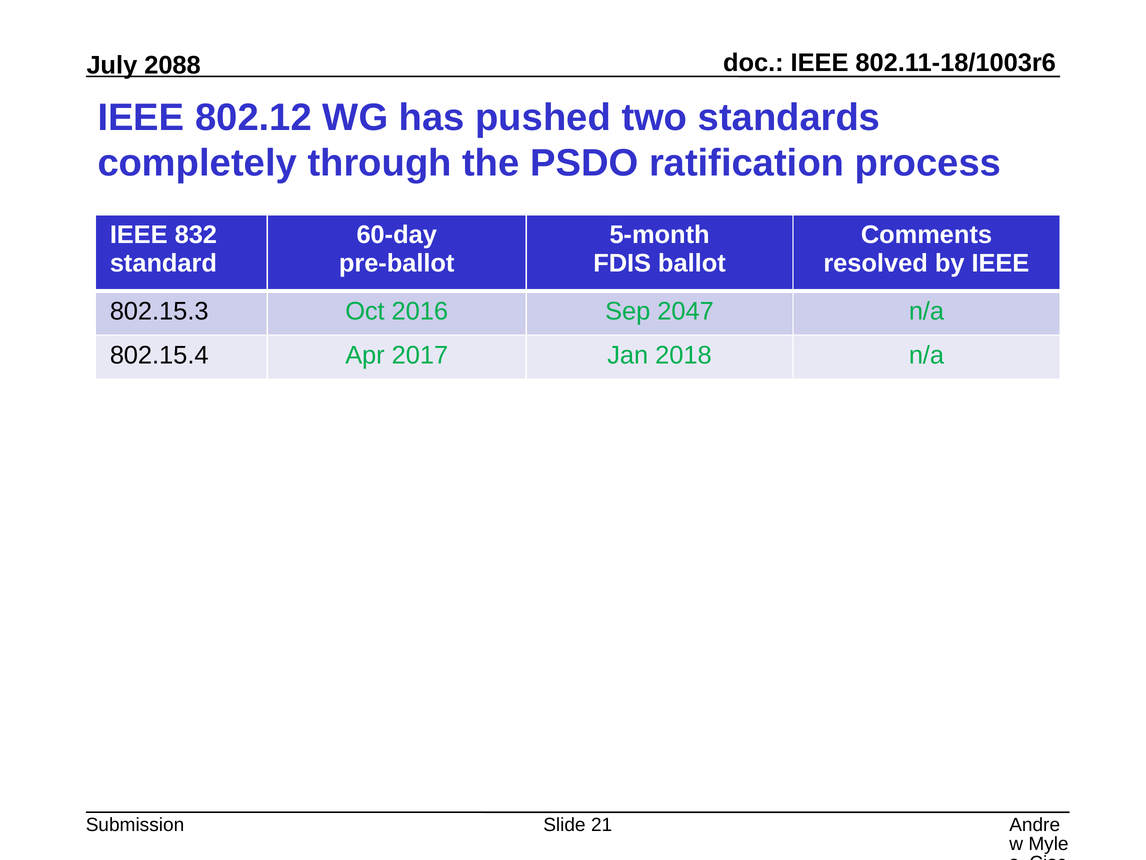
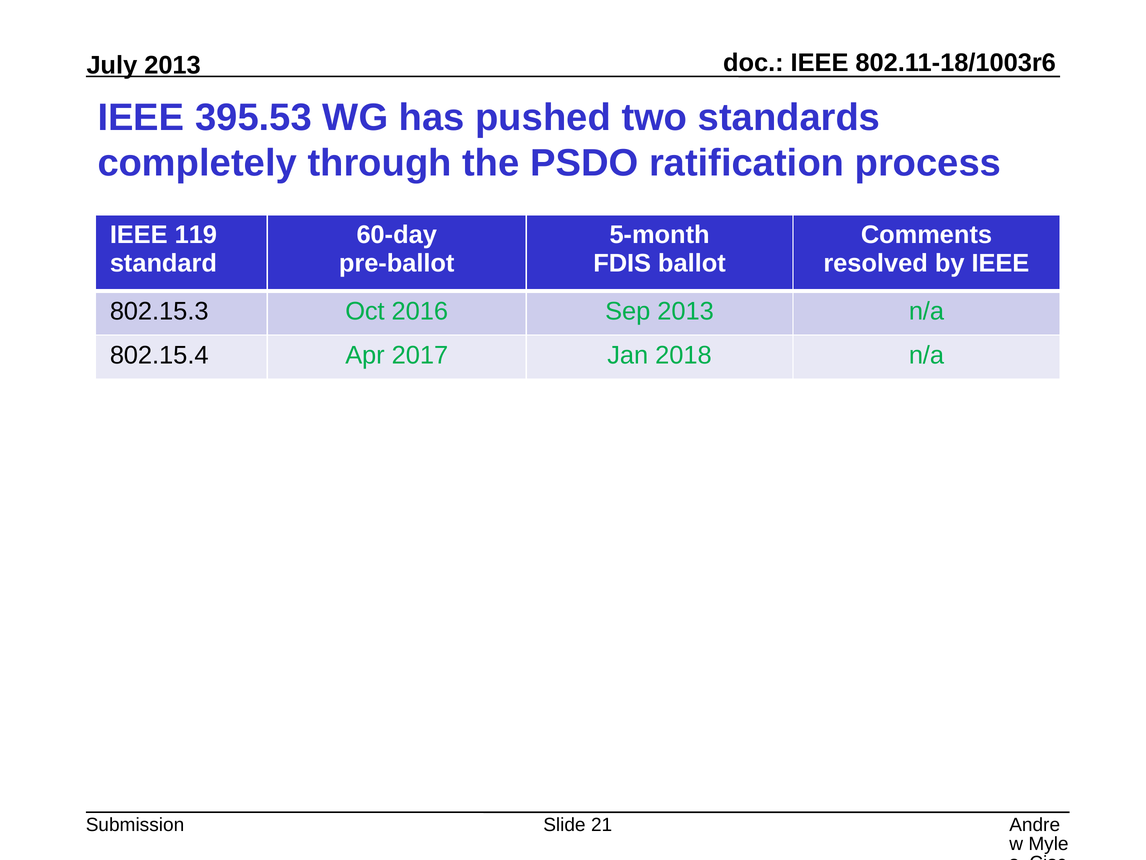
2088 at (172, 65): 2088 -> 2013
802.12: 802.12 -> 395.53
832: 832 -> 119
Sep 2047: 2047 -> 2013
